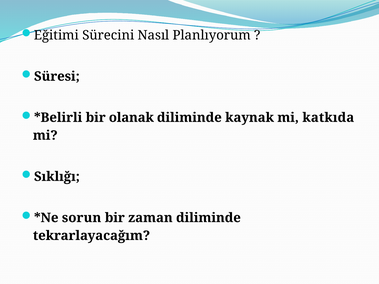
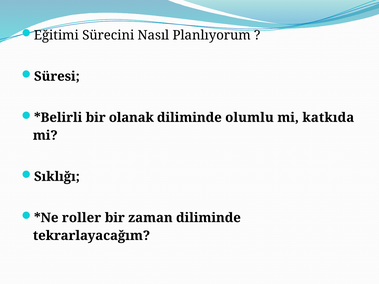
kaynak: kaynak -> olumlu
sorun: sorun -> roller
